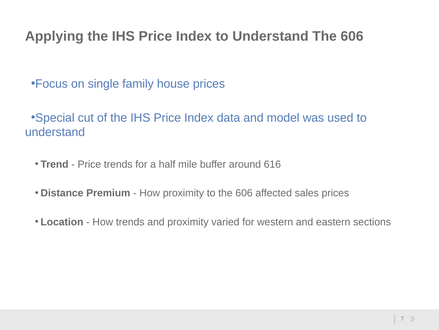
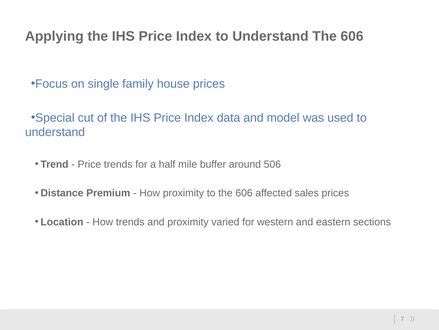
616: 616 -> 506
